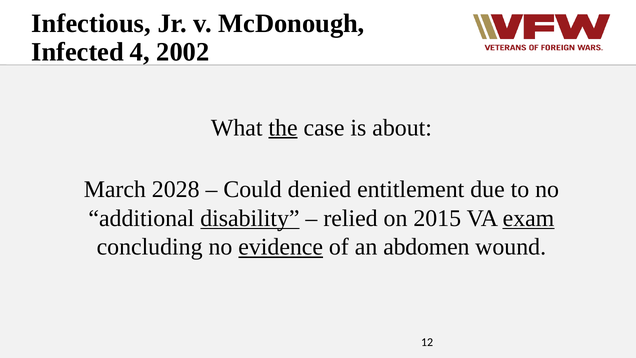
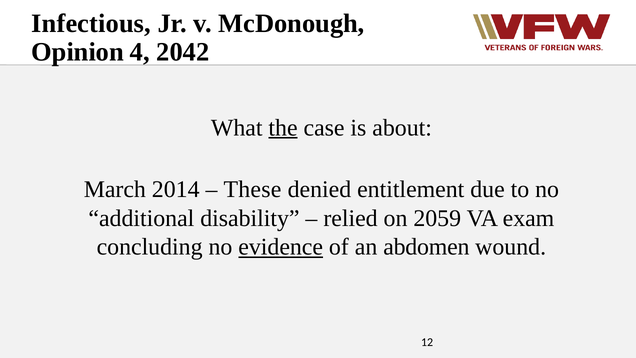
Infected: Infected -> Opinion
2002: 2002 -> 2042
2028: 2028 -> 2014
Could: Could -> These
disability underline: present -> none
2015: 2015 -> 2059
exam underline: present -> none
